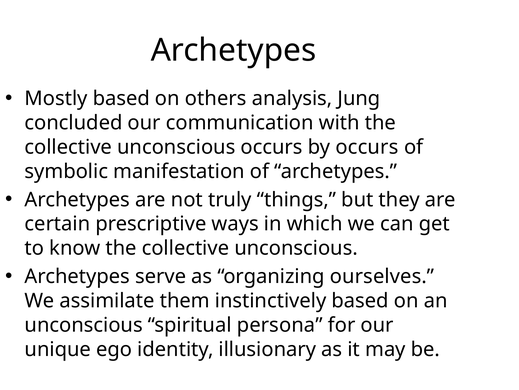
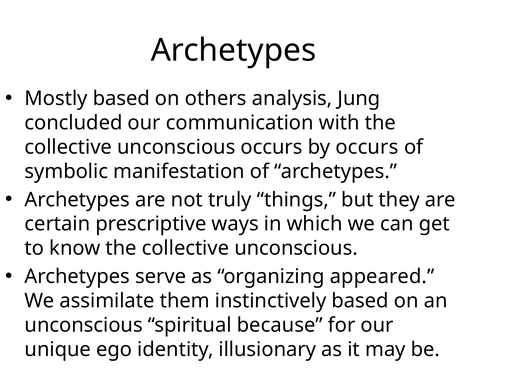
ourselves: ourselves -> appeared
persona: persona -> because
